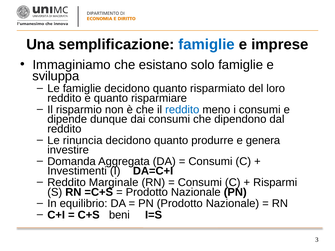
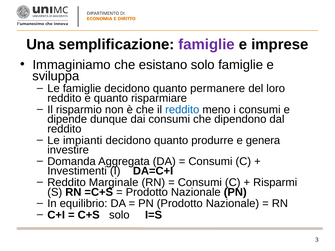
famiglie at (207, 45) colour: blue -> purple
risparmiato: risparmiato -> permanere
rinuncia: rinuncia -> impianti
C+S beni: beni -> solo
